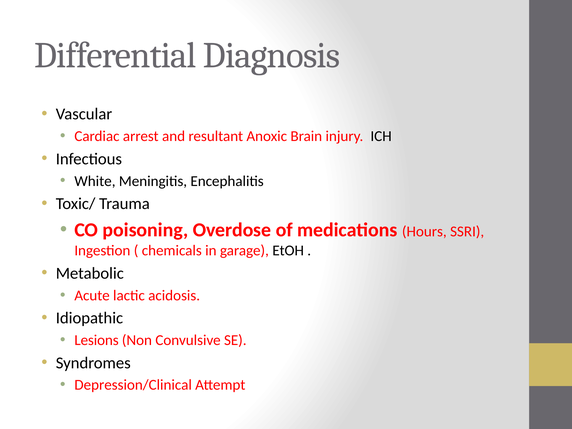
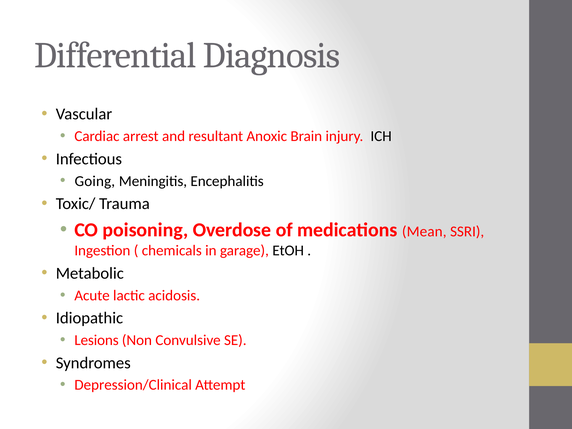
White: White -> Going
Hours: Hours -> Mean
